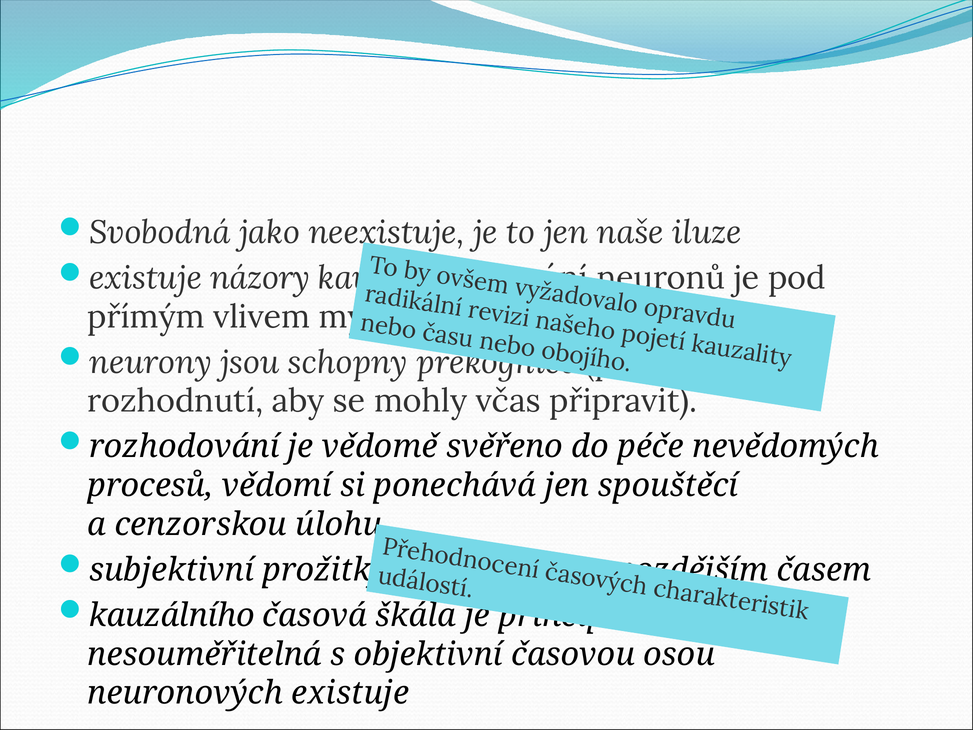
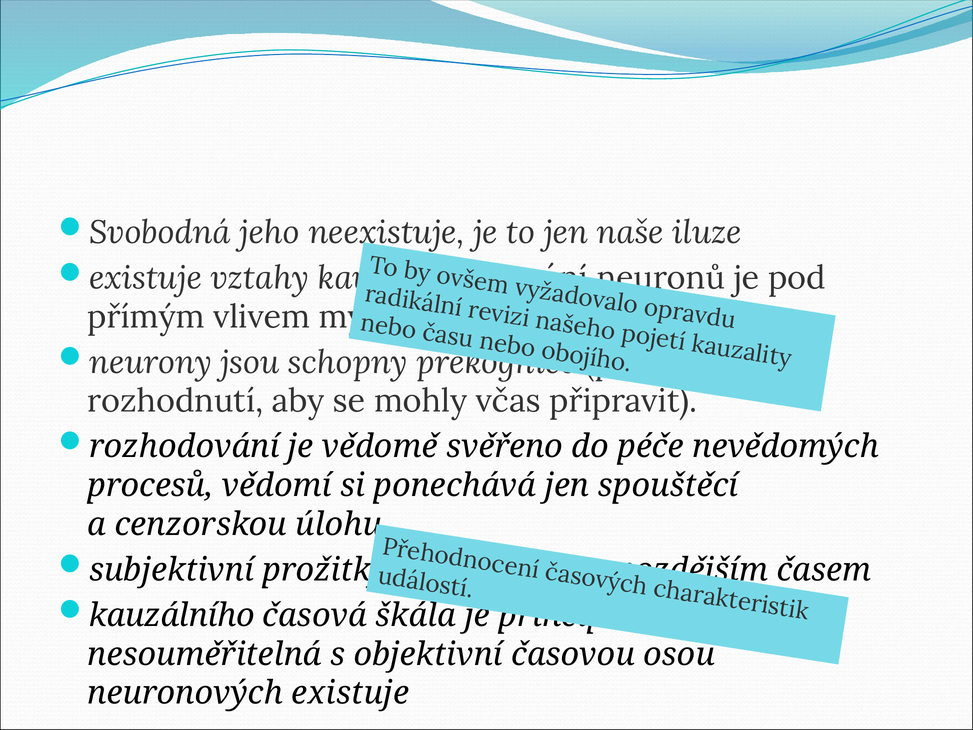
jako: jako -> jeho
názory: názory -> vztahy
